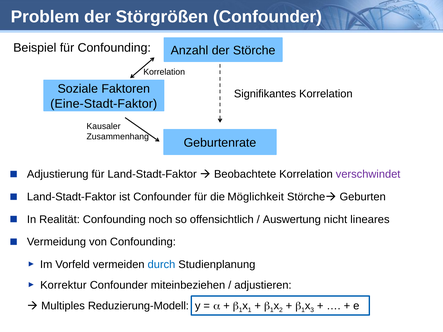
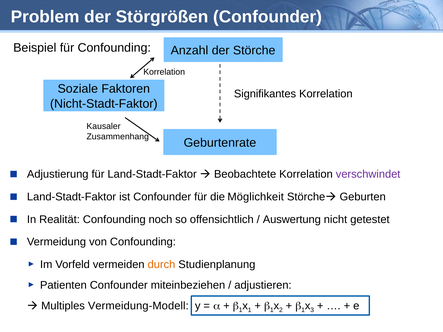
Eine-Stadt-Faktor: Eine-Stadt-Faktor -> Nicht-Stadt-Faktor
lineares: lineares -> getestet
durch colour: blue -> orange
Korrektur: Korrektur -> Patienten
Reduzierung-Modell: Reduzierung-Modell -> Vermeidung-Modell
